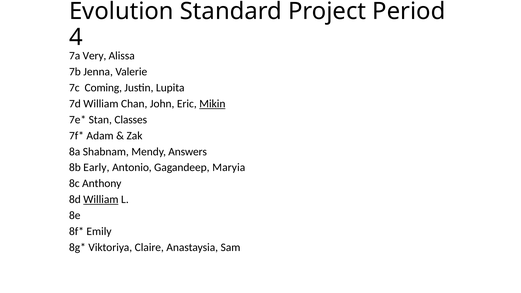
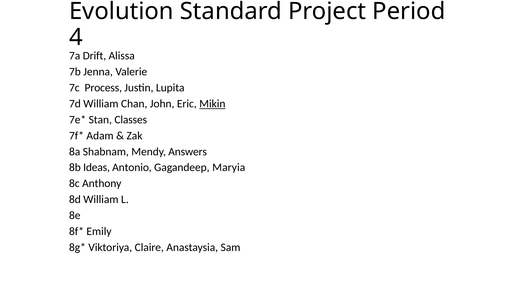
Very: Very -> Drift
Coming: Coming -> Process
Early: Early -> Ideas
William at (101, 199) underline: present -> none
